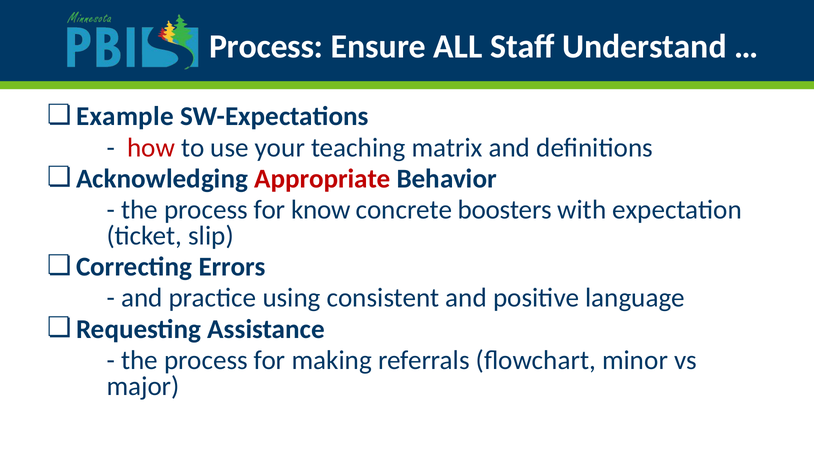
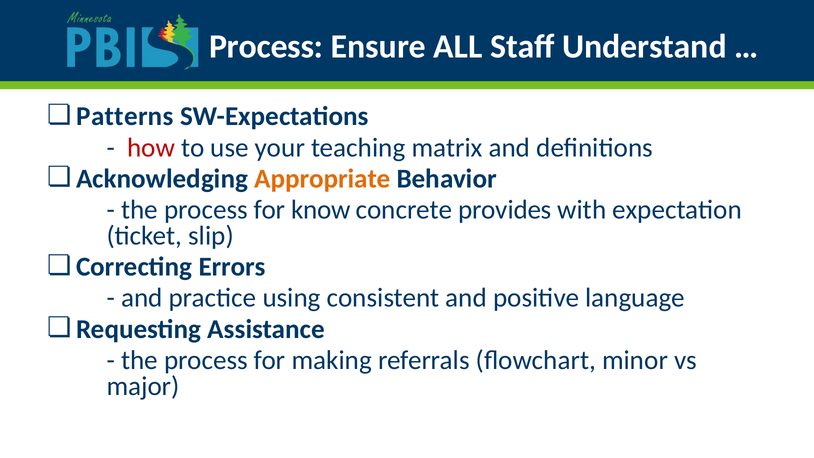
Example: Example -> Patterns
Appropriate colour: red -> orange
boosters: boosters -> provides
